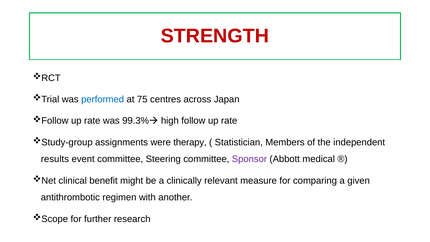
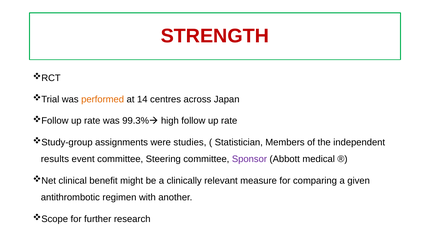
performed colour: blue -> orange
75: 75 -> 14
therapy: therapy -> studies
